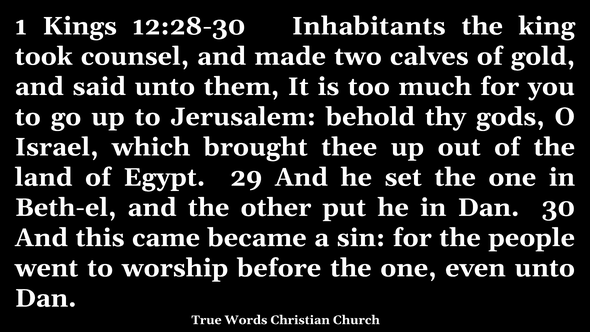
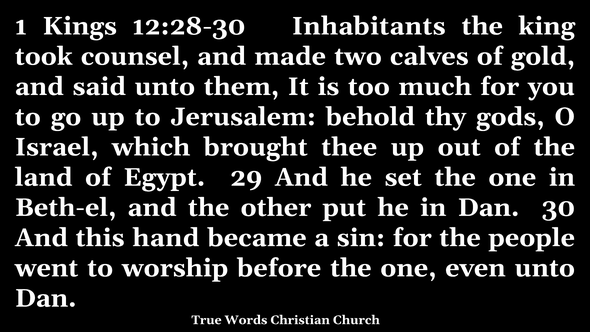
came: came -> hand
